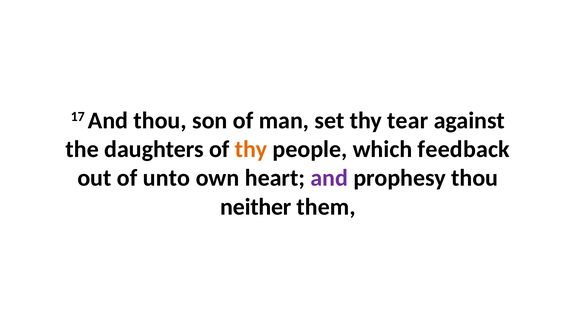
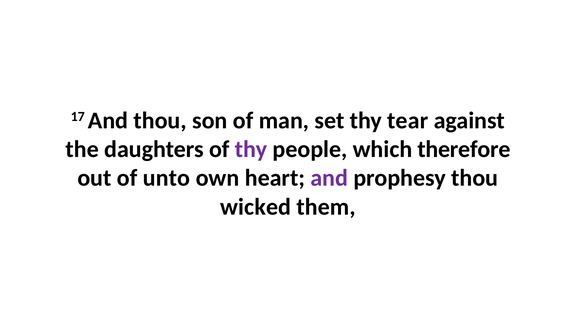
thy at (251, 149) colour: orange -> purple
feedback: feedback -> therefore
neither: neither -> wicked
